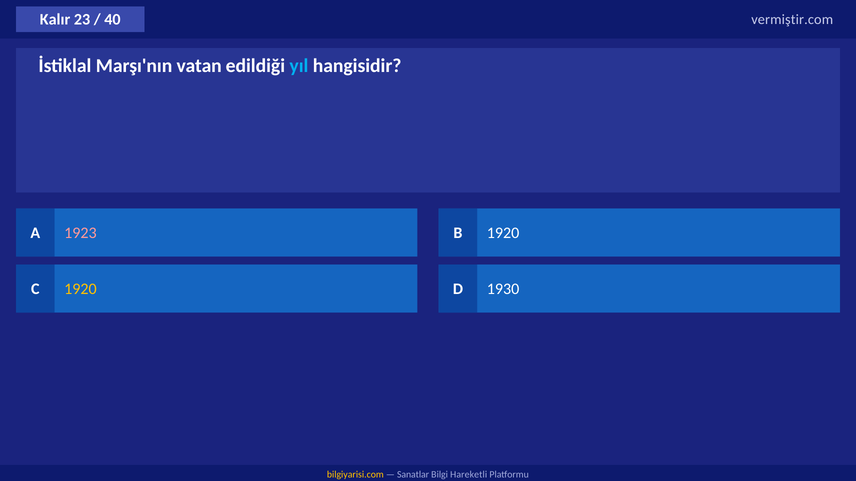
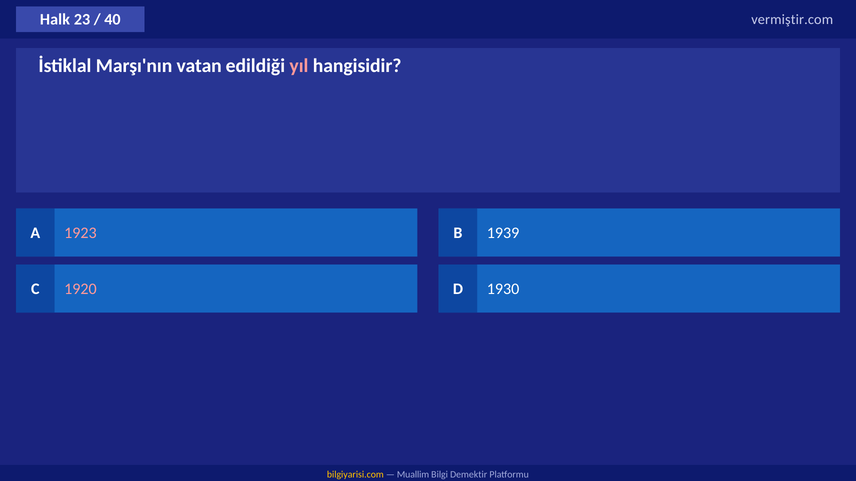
Kalır: Kalır -> Halk
yıl colour: light blue -> pink
B 1920: 1920 -> 1939
1920 at (80, 289) colour: yellow -> pink
Sanatlar: Sanatlar -> Muallim
Hareketli: Hareketli -> Demektir
